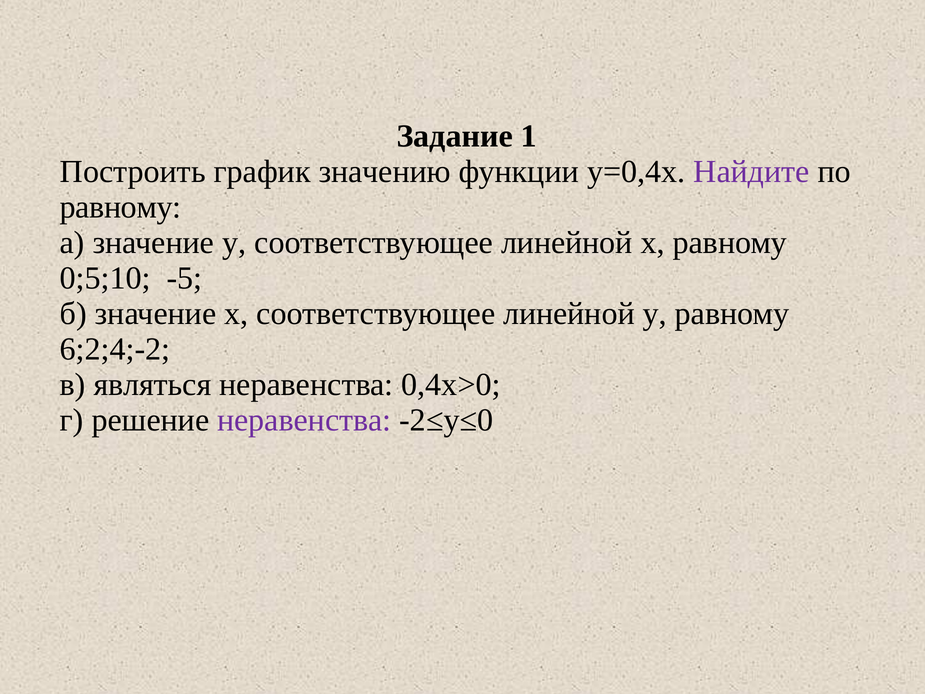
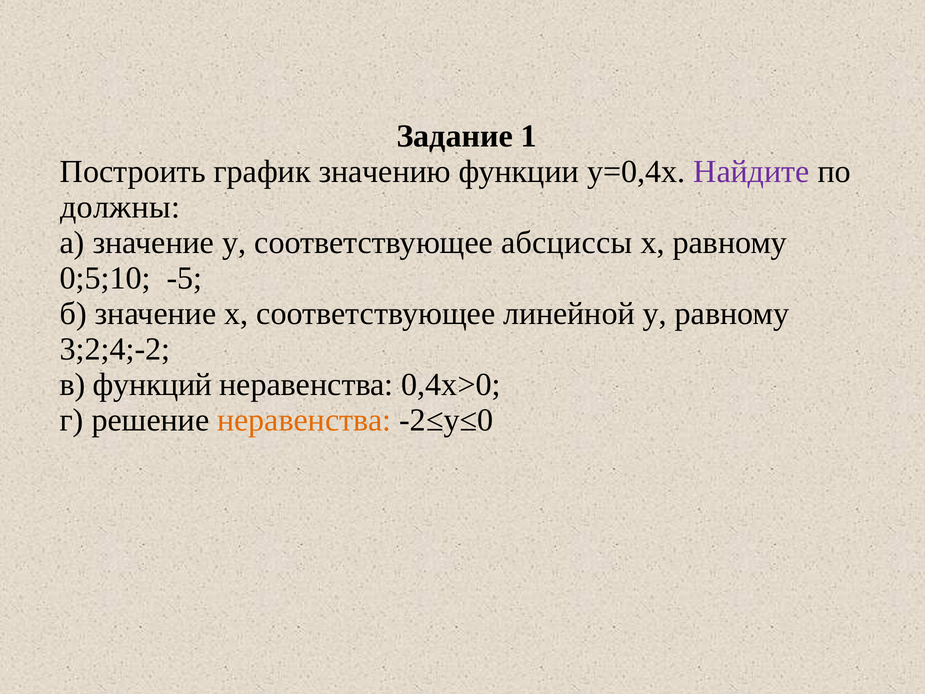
равному at (120, 207): равному -> должны
y соответствующее линейной: линейной -> абсциссы
6;2;4;-2: 6;2;4;-2 -> 3;2;4;-2
являться: являться -> функций
неравенства at (304, 420) colour: purple -> orange
